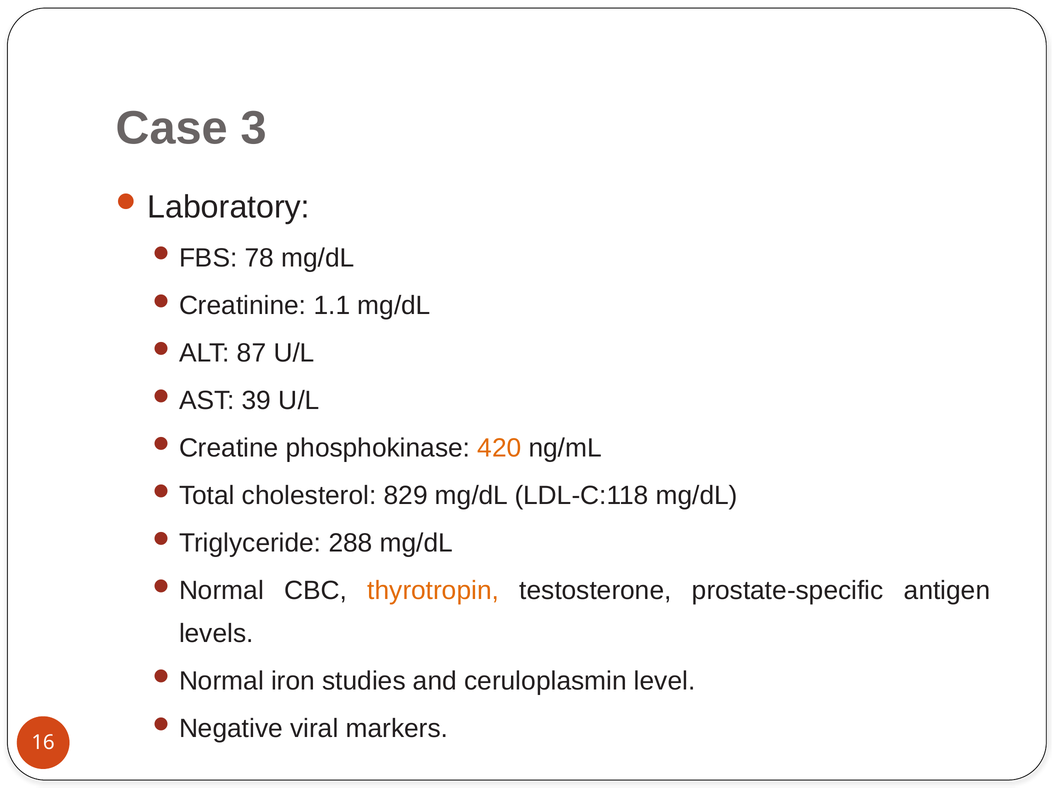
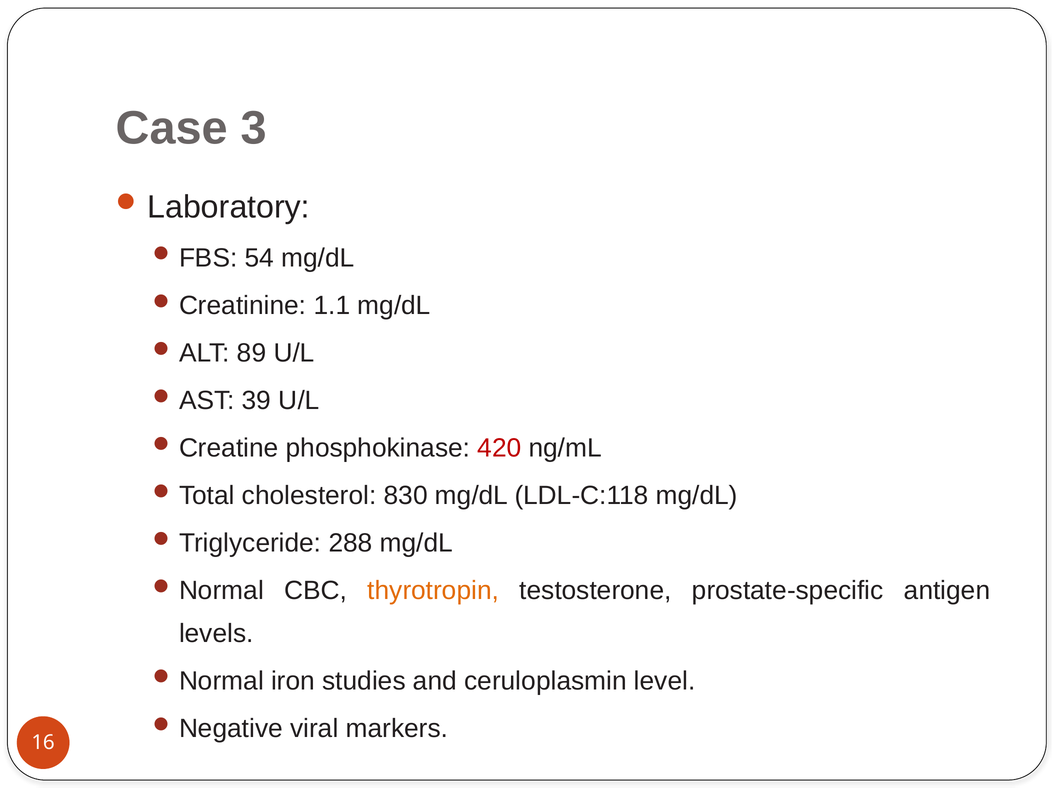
78: 78 -> 54
87: 87 -> 89
420 colour: orange -> red
829: 829 -> 830
